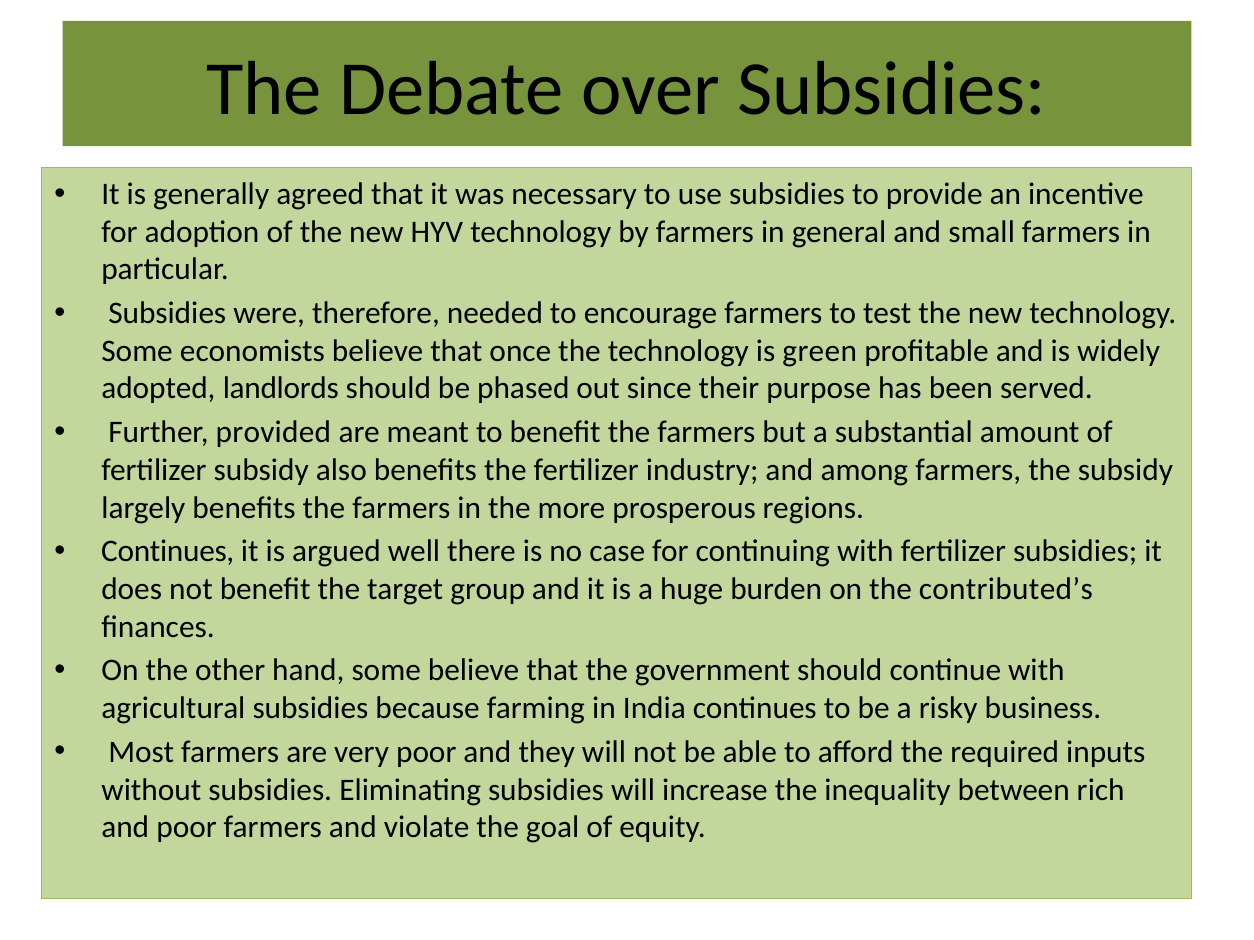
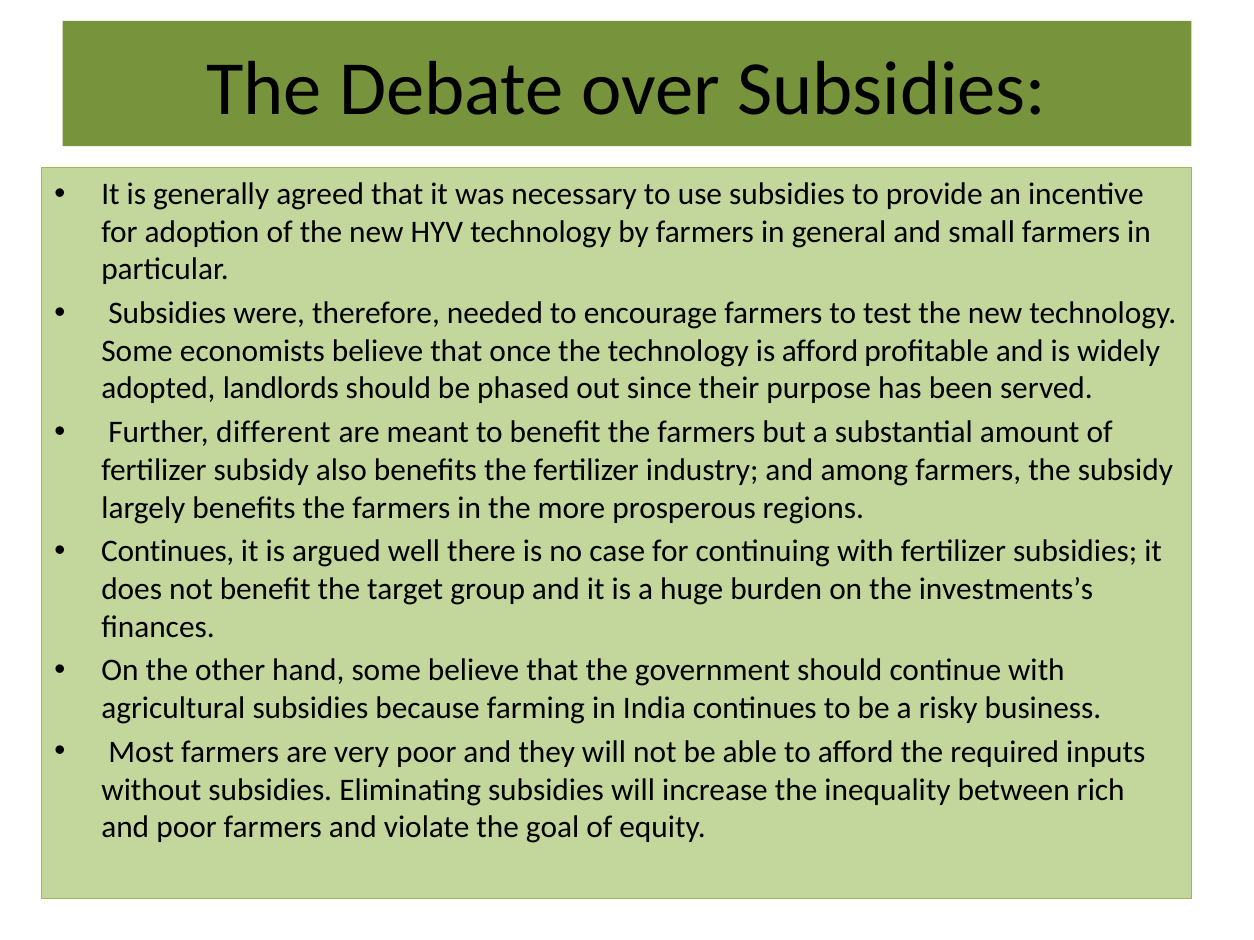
is green: green -> afford
provided: provided -> different
contributed’s: contributed’s -> investments’s
